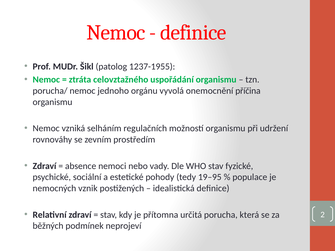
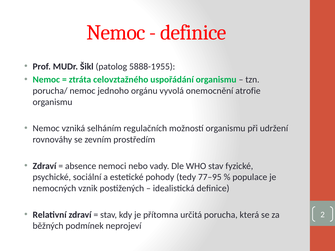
1237-1955: 1237-1955 -> 5888-1955
příčina: příčina -> atrofie
19–95: 19–95 -> 77–95
